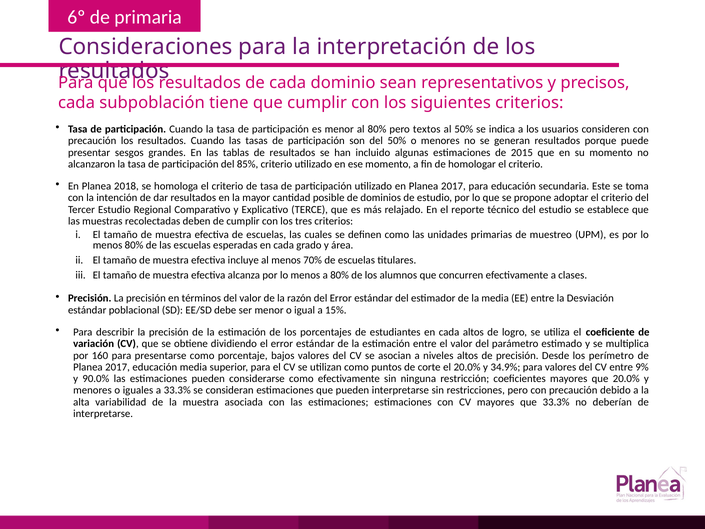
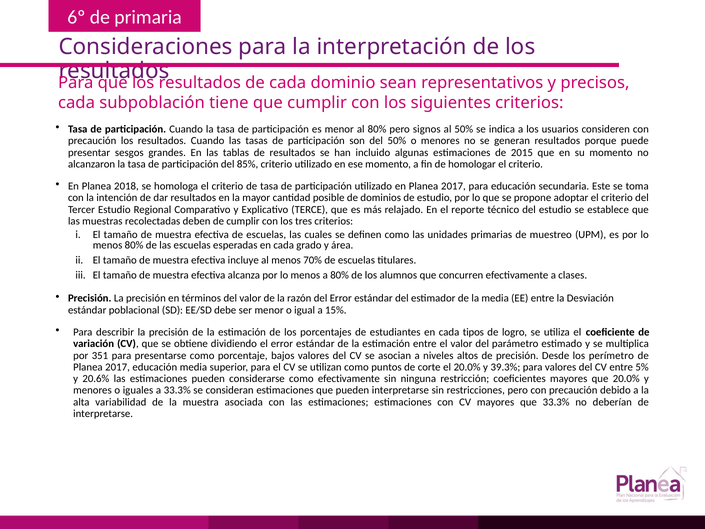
textos: textos -> signos
cada altos: altos -> tipos
160: 160 -> 351
34.9%: 34.9% -> 39.3%
9%: 9% -> 5%
90.0%: 90.0% -> 20.6%
